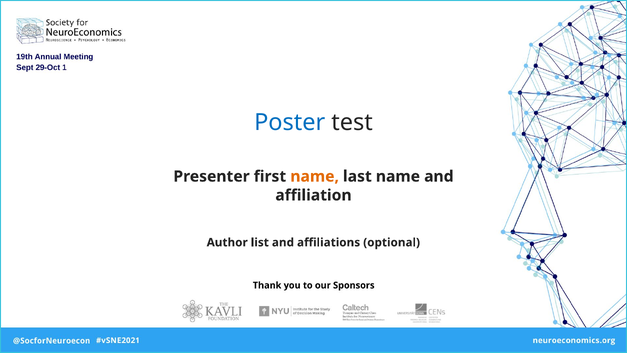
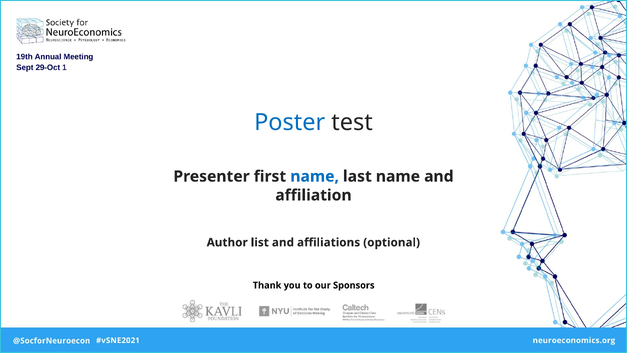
name at (315, 176) colour: orange -> blue
